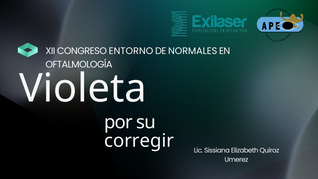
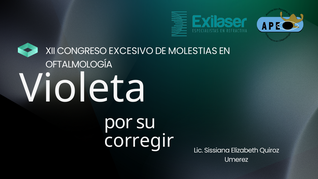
ENTORNO: ENTORNO -> EXCESIVO
NORMALES: NORMALES -> MOLESTIAS
